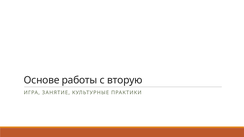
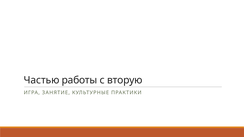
Основе: Основе -> Частью
